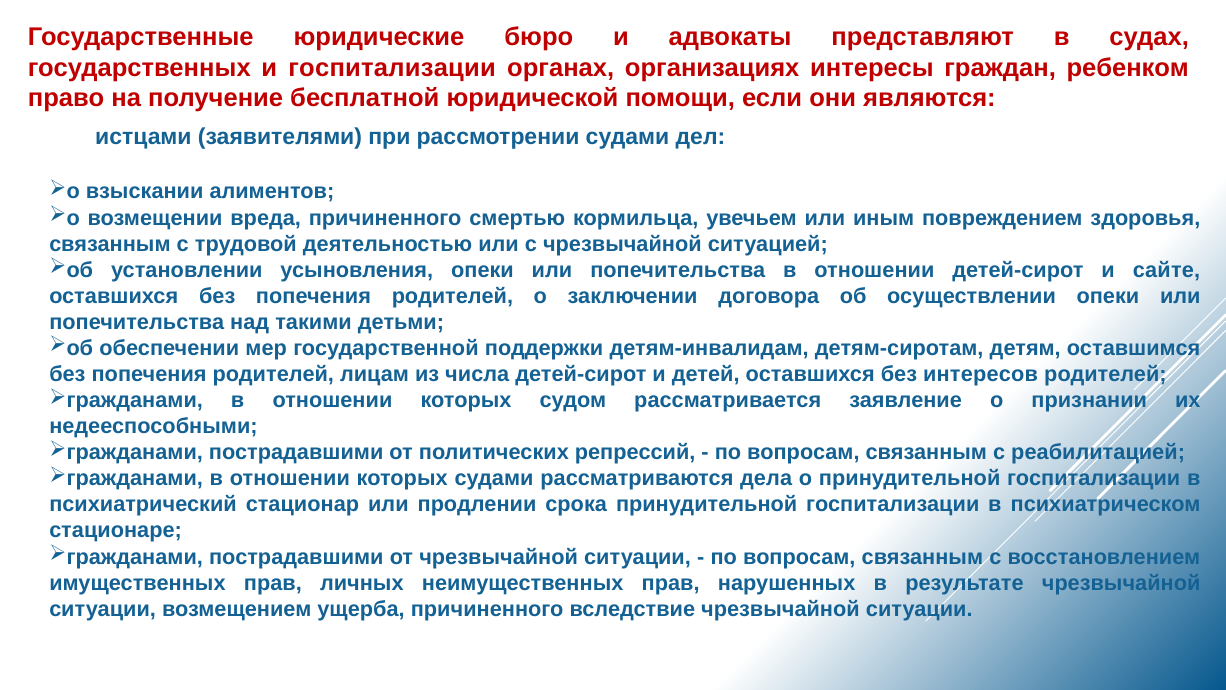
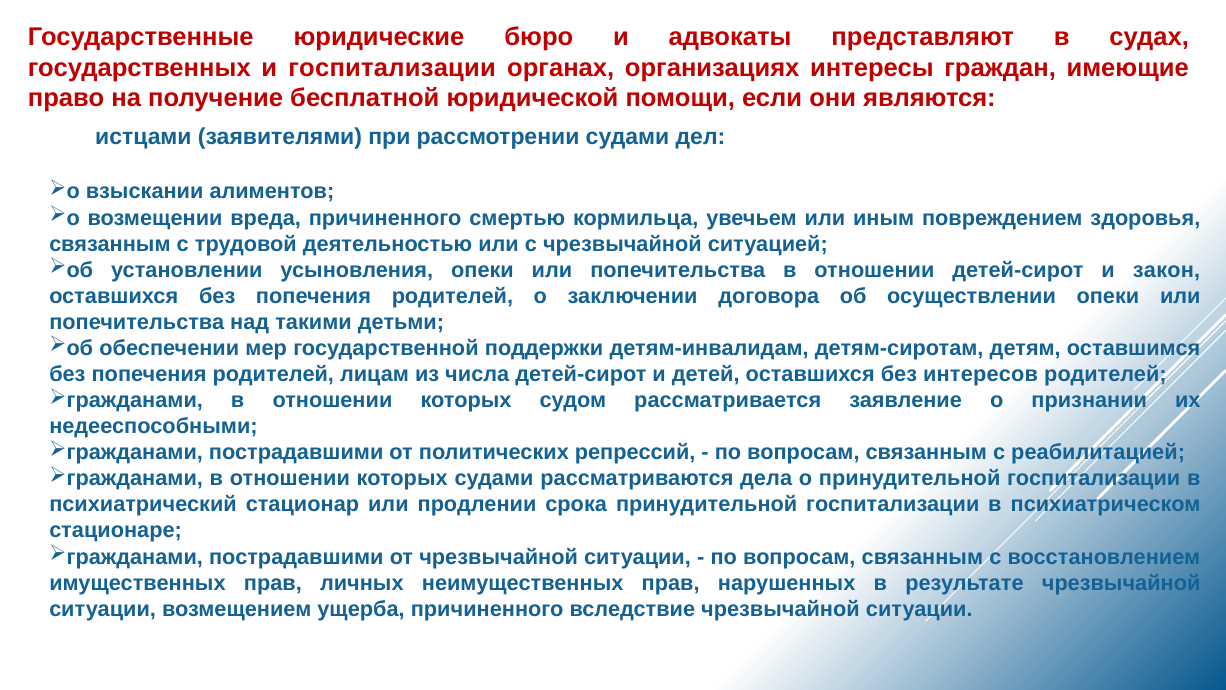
ребенком: ребенком -> имеющие
сайте: сайте -> закон
